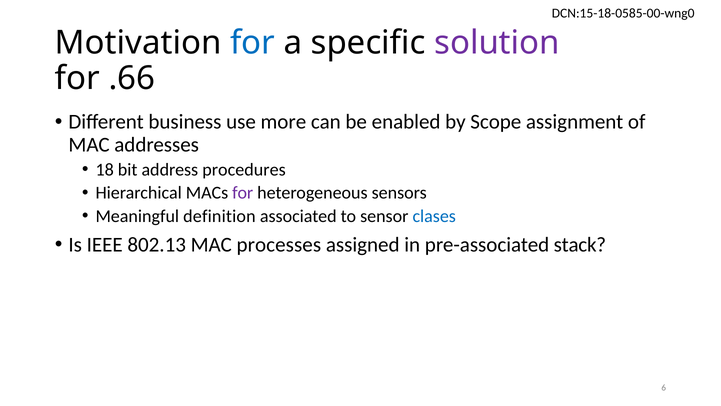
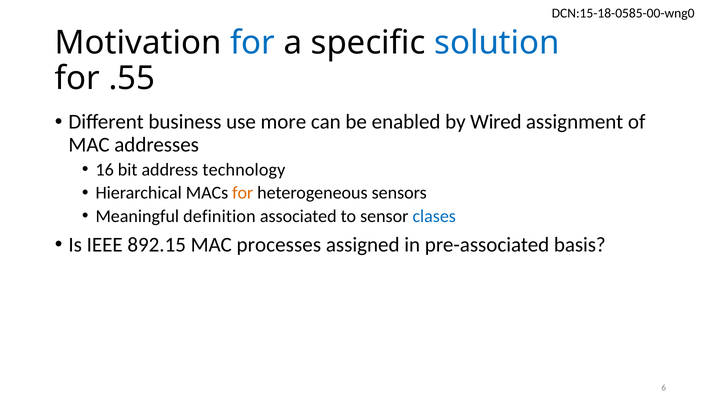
solution colour: purple -> blue
.66: .66 -> .55
Scope: Scope -> Wired
18: 18 -> 16
procedures: procedures -> technology
for at (243, 193) colour: purple -> orange
802.13: 802.13 -> 892.15
stack: stack -> basis
